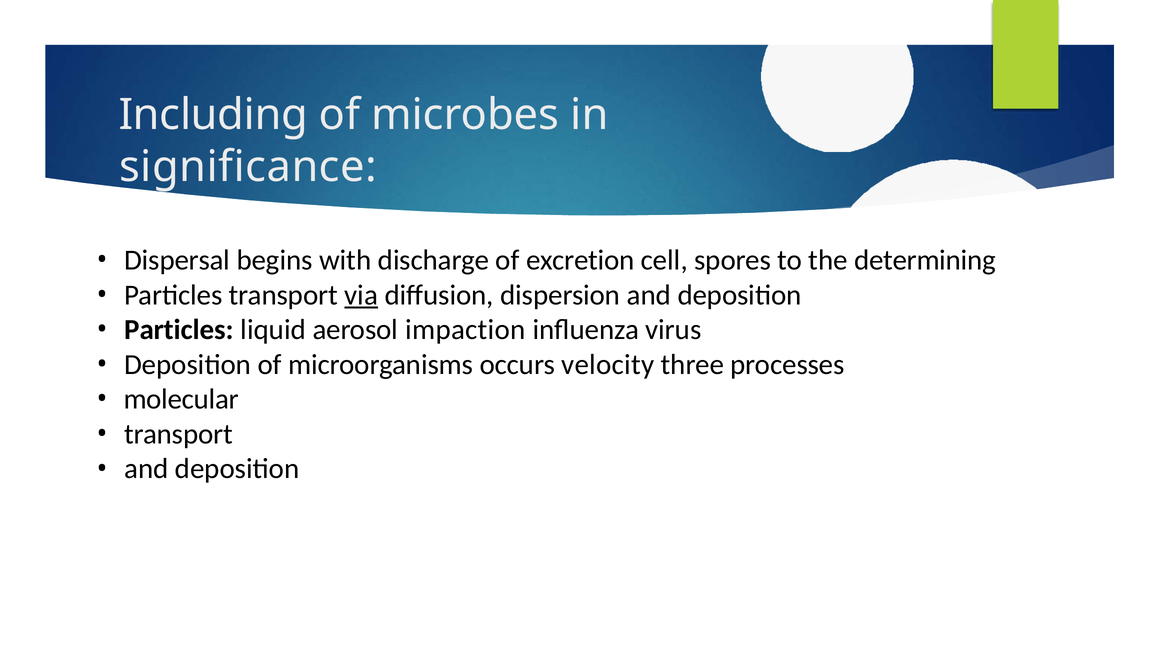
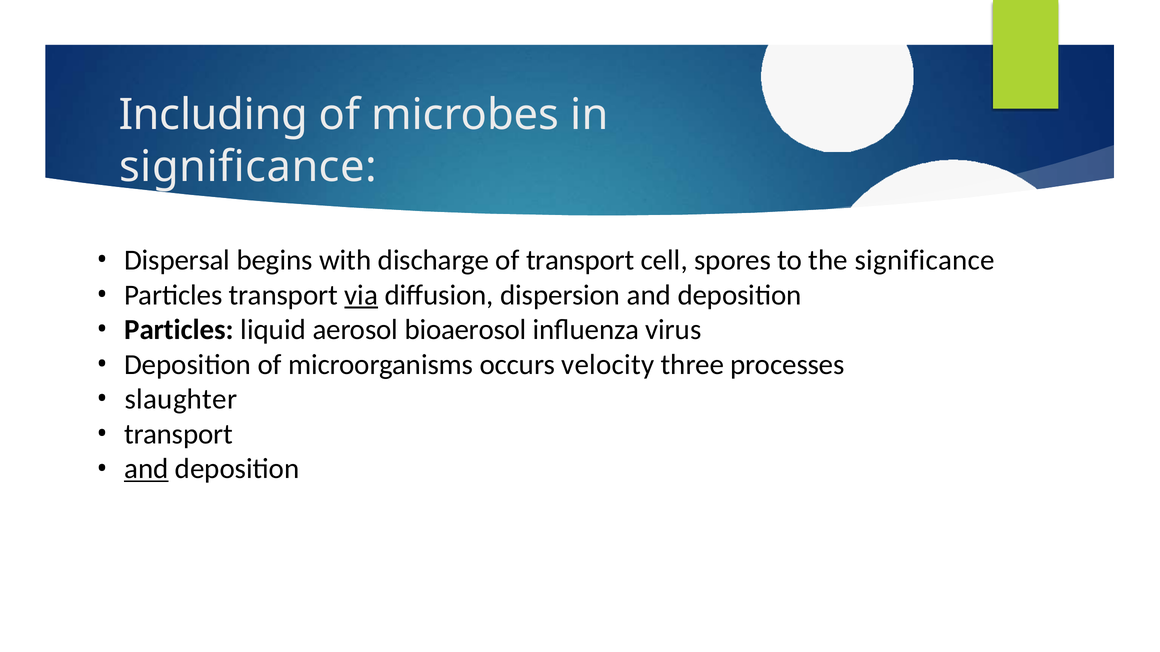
of excretion: excretion -> transport
the determining: determining -> significance
impaction: impaction -> bioaerosol
molecular: molecular -> slaughter
and at (146, 469) underline: none -> present
